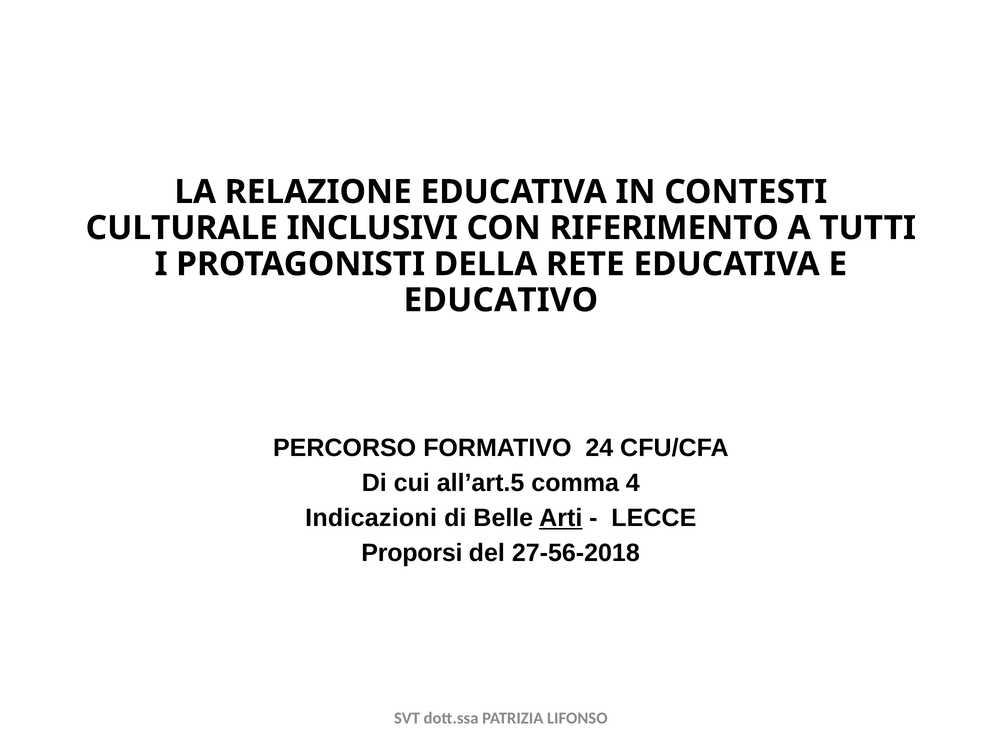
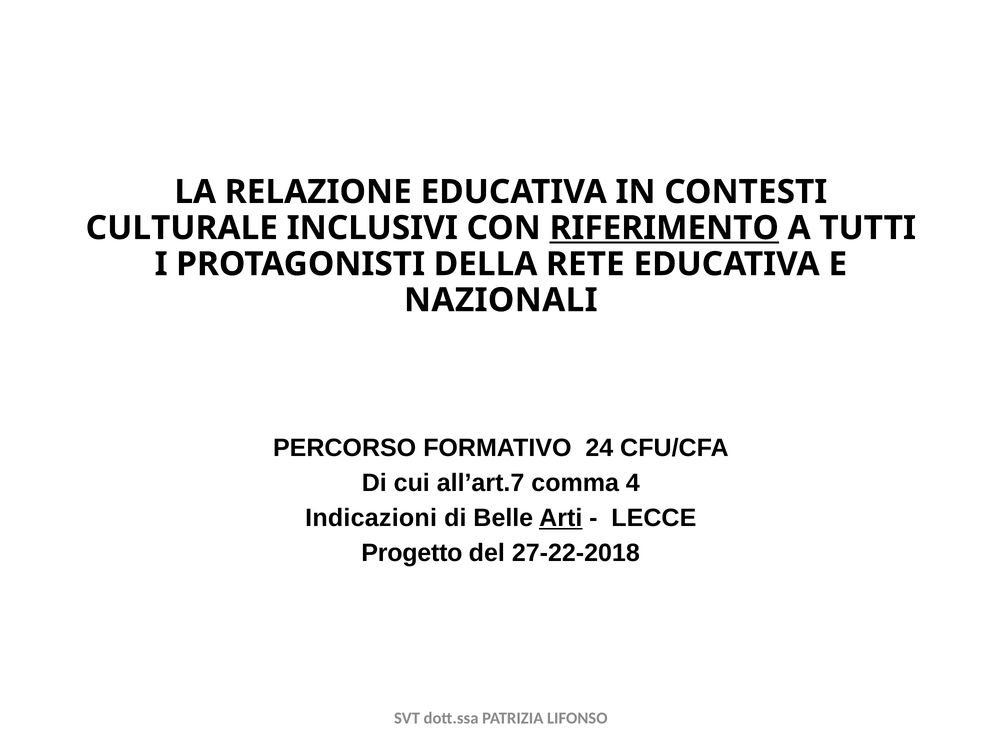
RIFERIMENTO underline: none -> present
EDUCATIVO: EDUCATIVO -> NAZIONALI
all’art.5: all’art.5 -> all’art.7
Proporsi: Proporsi -> Progetto
27-56-2018: 27-56-2018 -> 27-22-2018
